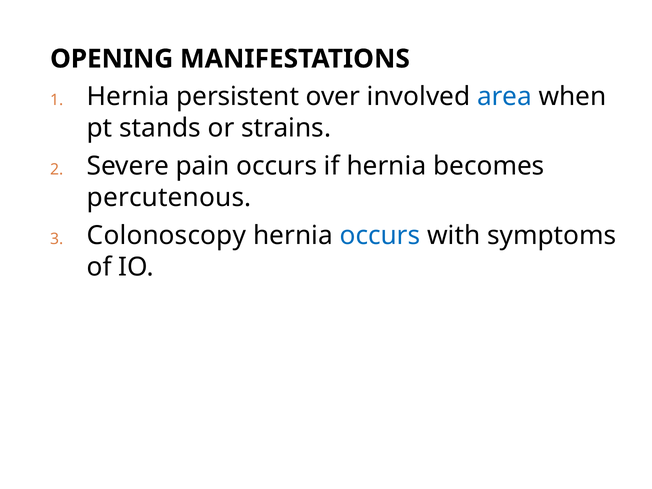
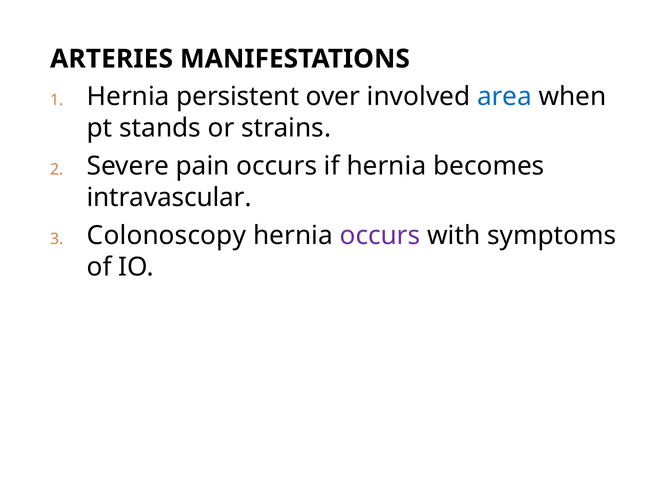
OPENING: OPENING -> ARTERIES
percutenous: percutenous -> intravascular
occurs at (380, 236) colour: blue -> purple
